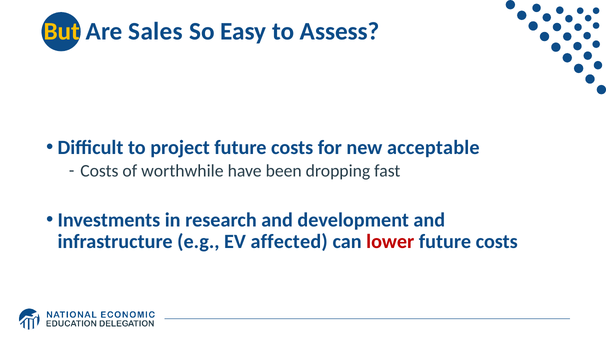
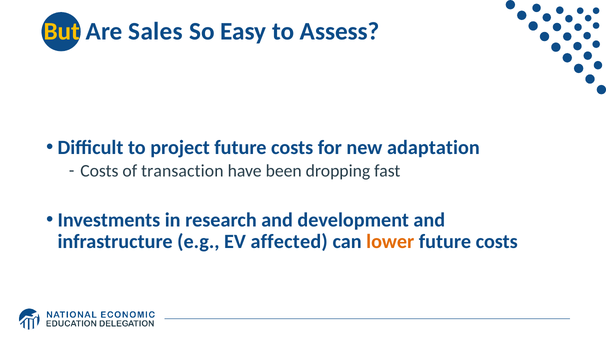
acceptable: acceptable -> adaptation
worthwhile: worthwhile -> transaction
lower colour: red -> orange
